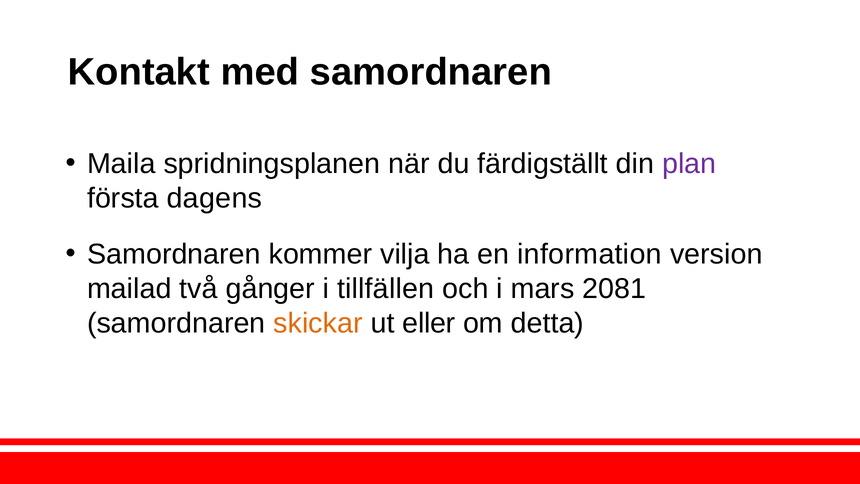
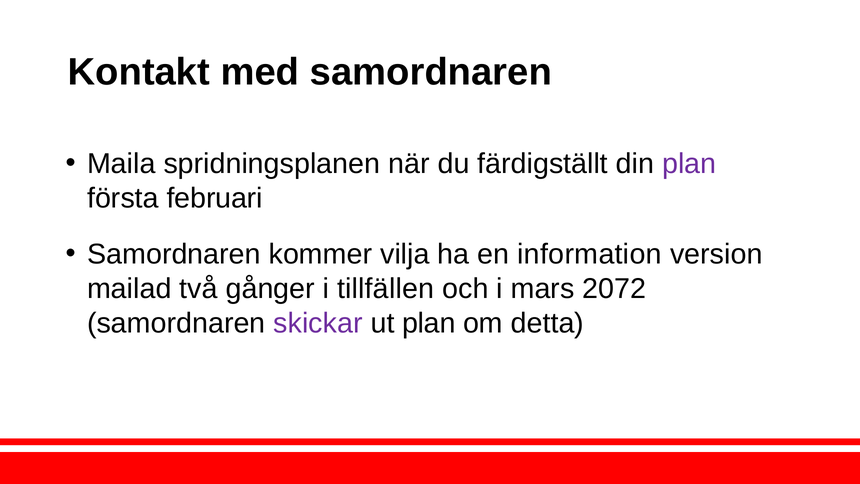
dagens: dagens -> februari
2081: 2081 -> 2072
skickar colour: orange -> purple
ut eller: eller -> plan
